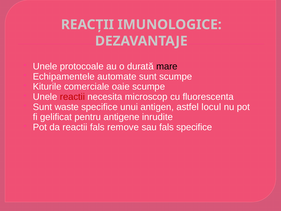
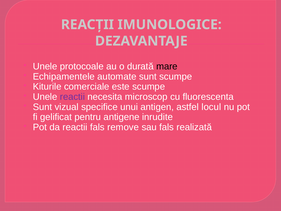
oaie: oaie -> este
reactii at (72, 97) colour: red -> purple
waste: waste -> vizual
fals specifice: specifice -> realizată
